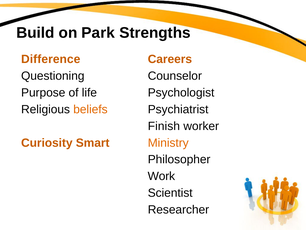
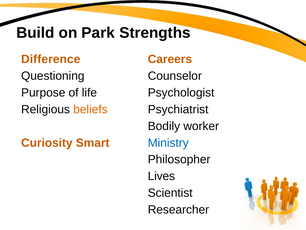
Finish: Finish -> Bodily
Ministry colour: orange -> blue
Work: Work -> Lives
